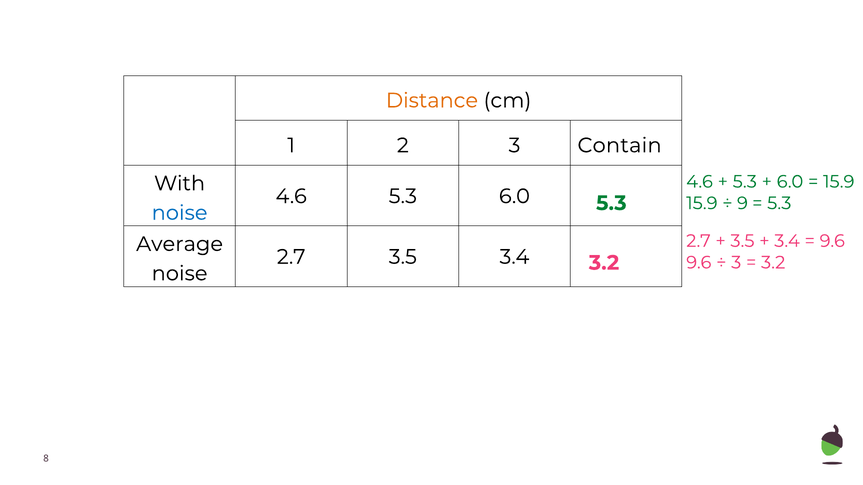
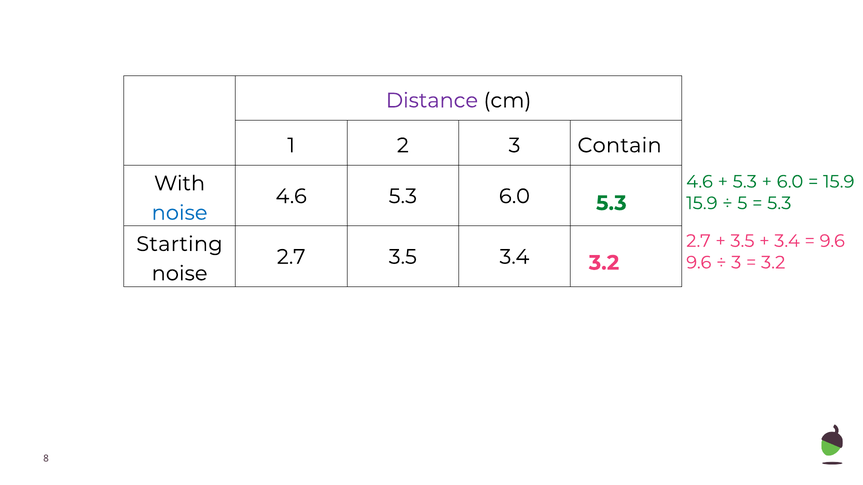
Distance colour: orange -> purple
9: 9 -> 5
Average: Average -> Starting
